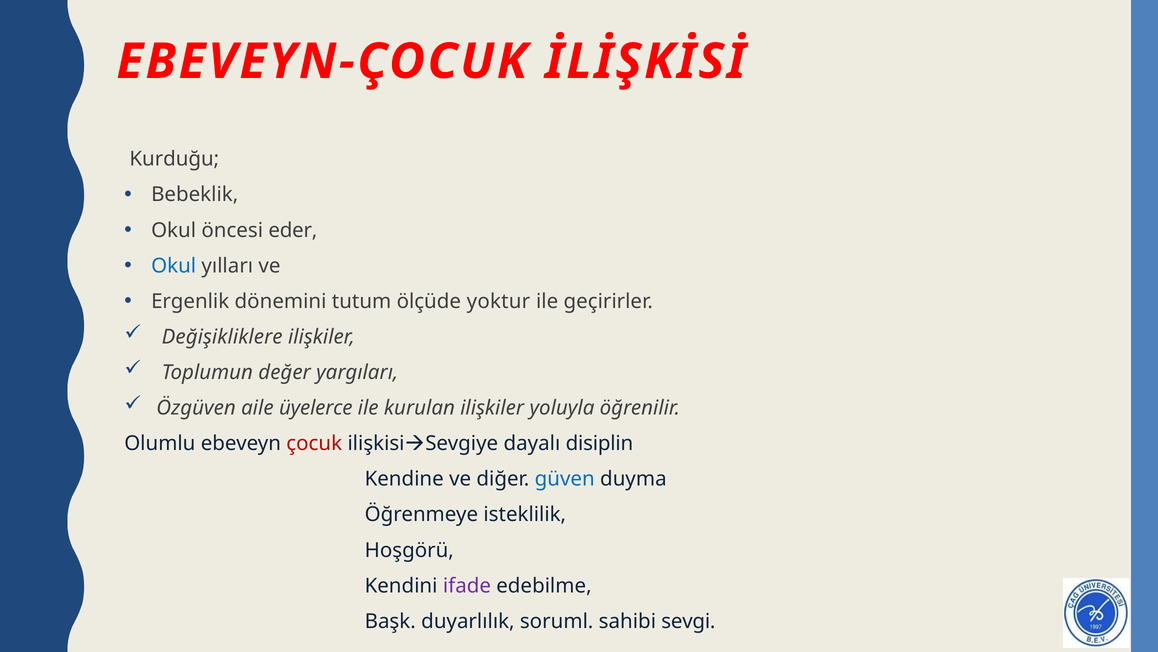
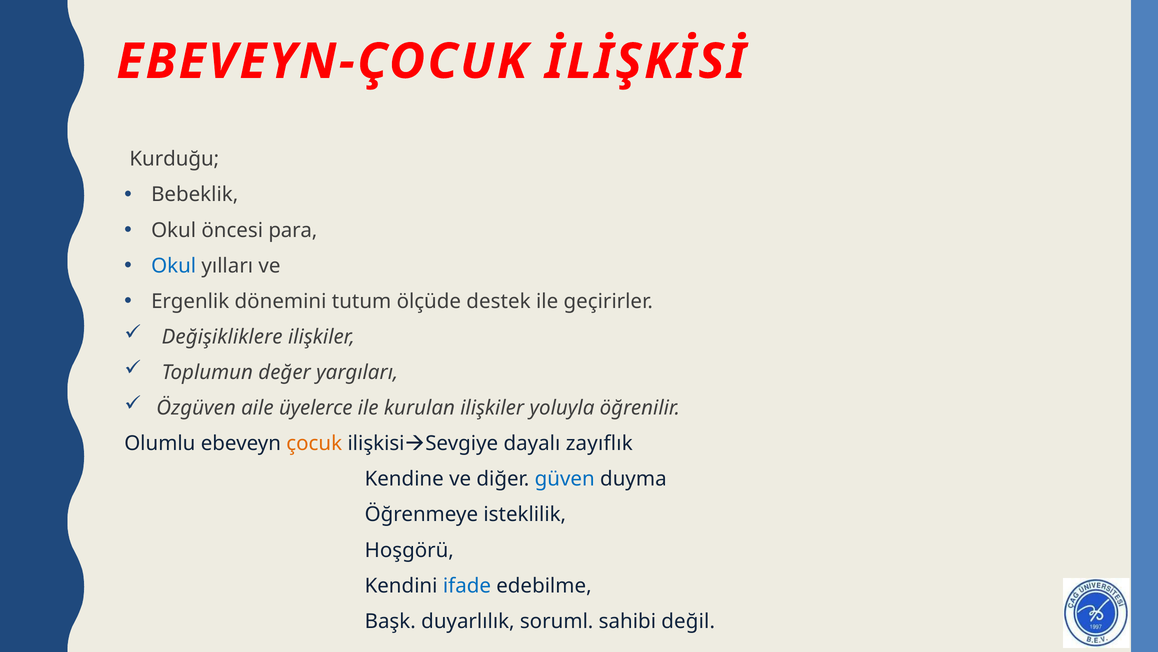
eder: eder -> para
yoktur: yoktur -> destek
çocuk colour: red -> orange
disiplin: disiplin -> zayıflık
ifade colour: purple -> blue
sevgi: sevgi -> değil
